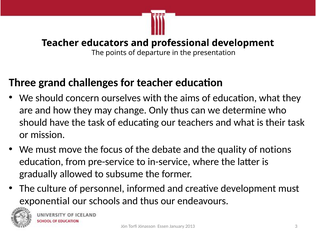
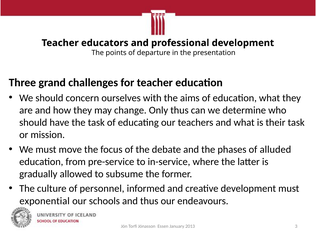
quality: quality -> phases
notions: notions -> alluded
